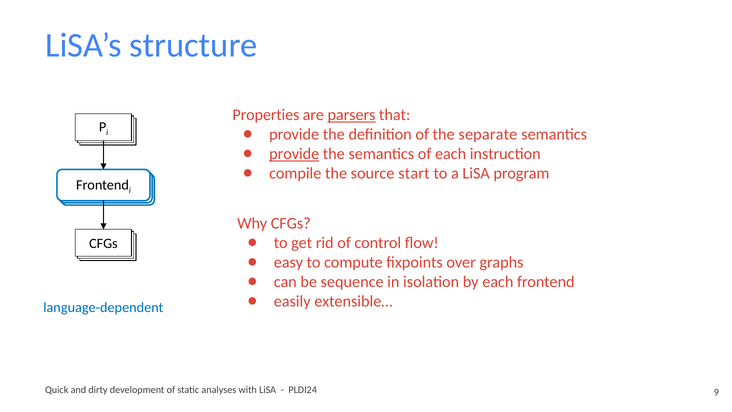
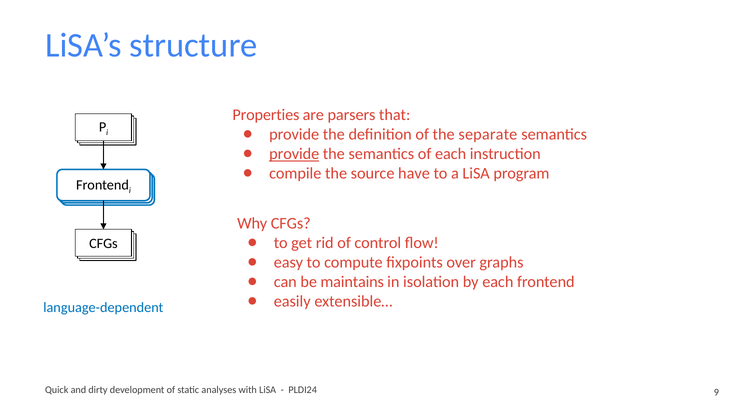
parsers underline: present -> none
start: start -> have
sequence: sequence -> maintains
